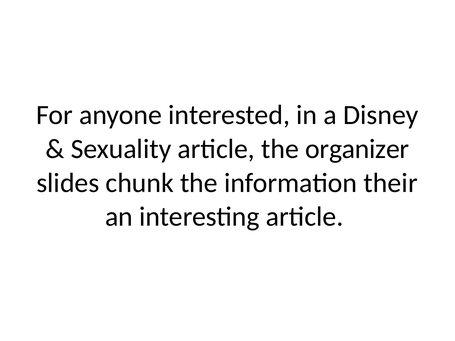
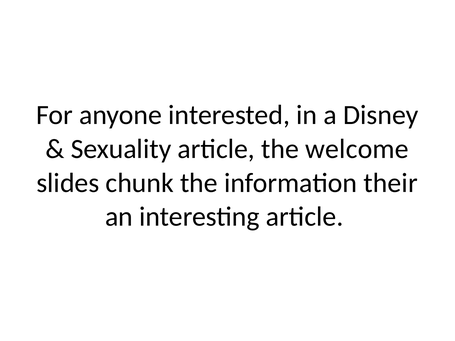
organizer: organizer -> welcome
